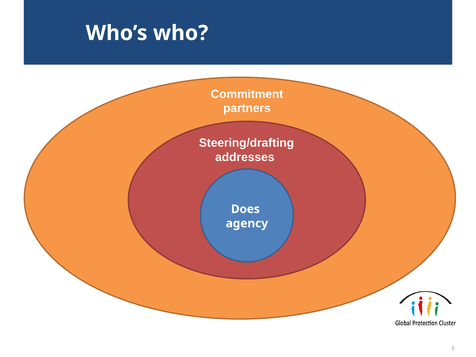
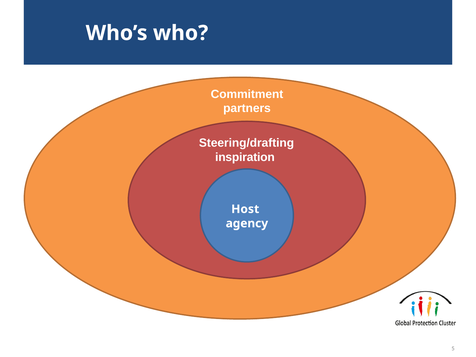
addresses: addresses -> inspiration
Does: Does -> Host
